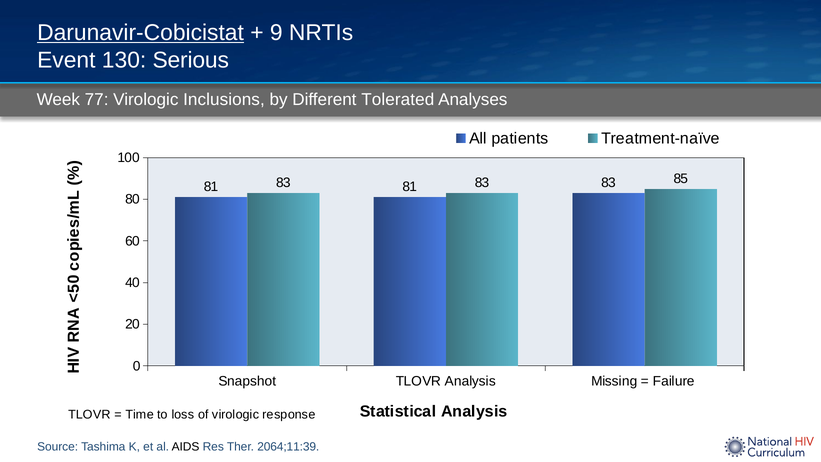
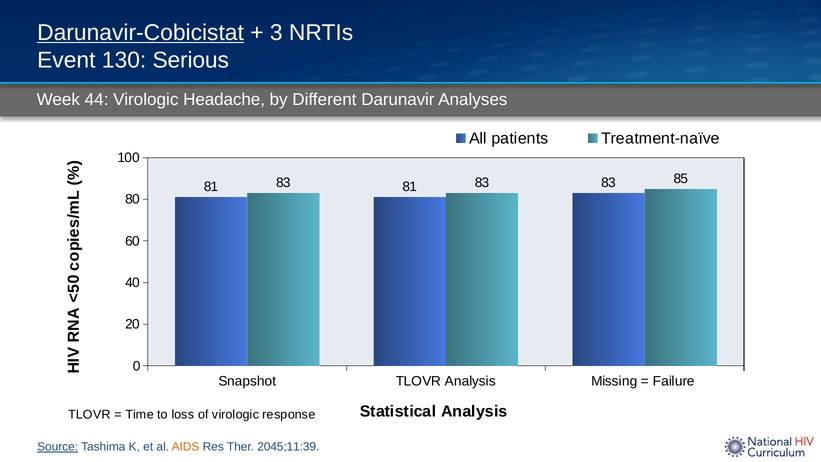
9: 9 -> 3
77: 77 -> 44
Inclusions: Inclusions -> Headache
Tolerated: Tolerated -> Darunavir
Source underline: none -> present
AIDS colour: black -> orange
2064;11:39: 2064;11:39 -> 2045;11:39
